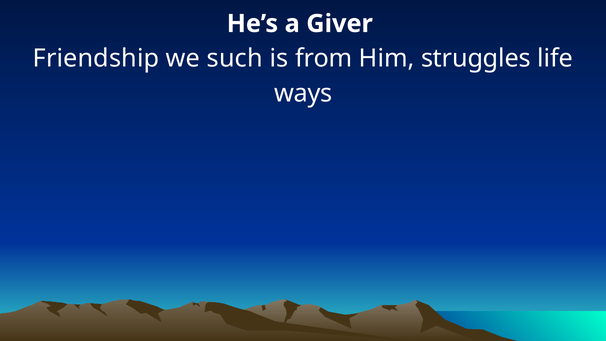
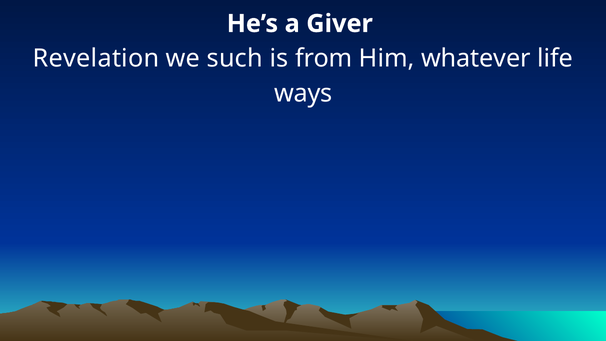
Friendship: Friendship -> Revelation
struggles: struggles -> whatever
